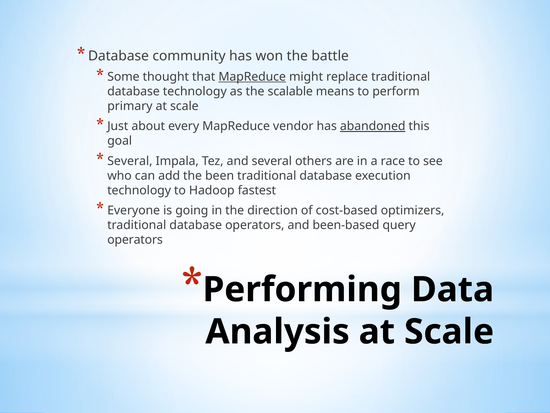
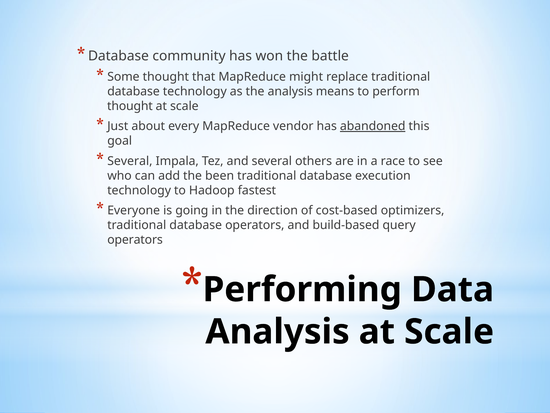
MapReduce at (252, 77) underline: present -> none
the scalable: scalable -> analysis
primary at (130, 106): primary -> thought
been-based: been-based -> build-based
